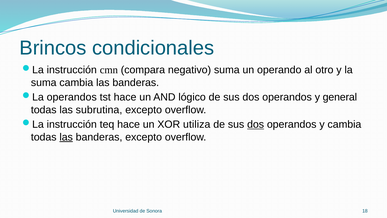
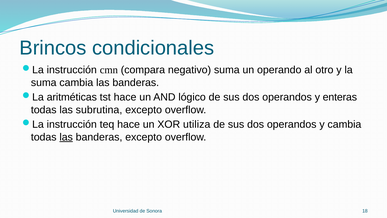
operandos at (72, 97): operandos -> aritméticas
general: general -> enteras
dos at (256, 124) underline: present -> none
